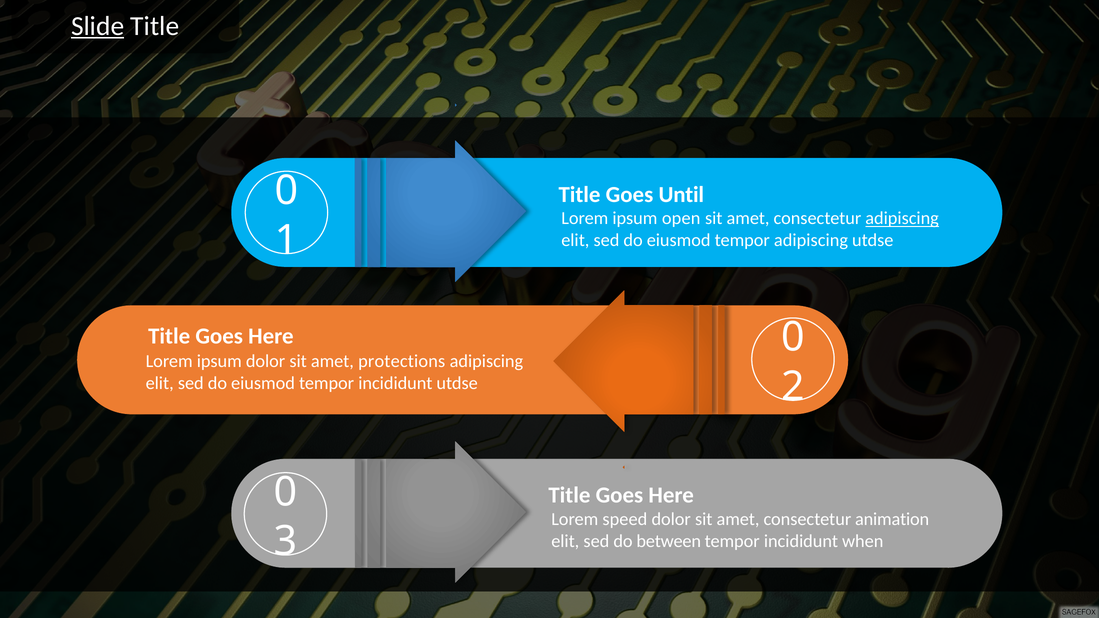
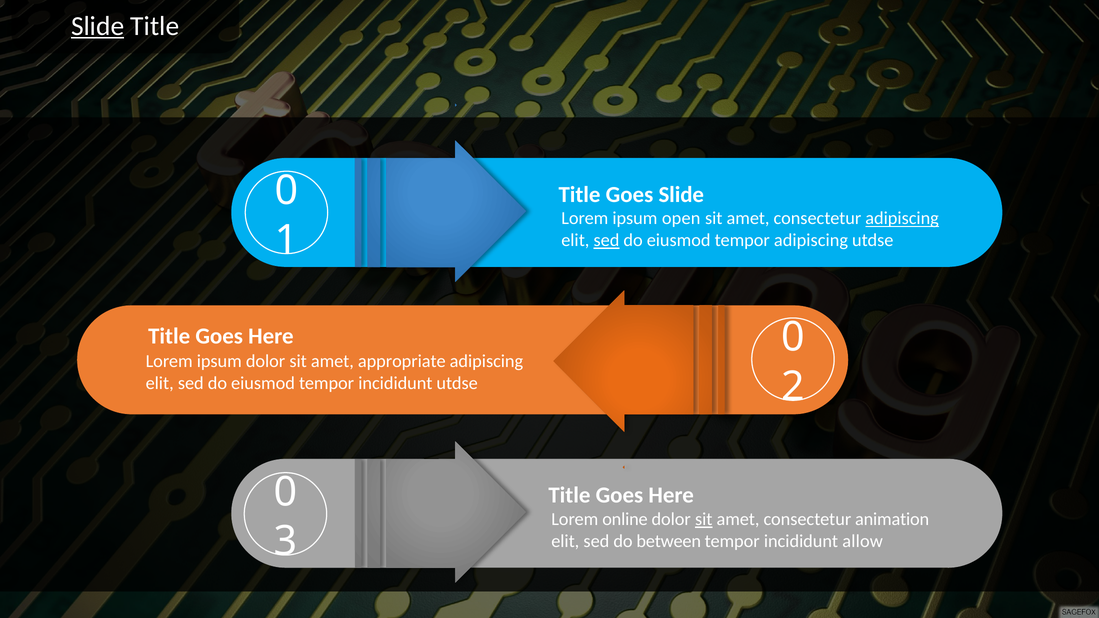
Goes Until: Until -> Slide
sed at (606, 240) underline: none -> present
protections: protections -> appropriate
speed: speed -> online
sit at (704, 519) underline: none -> present
when: when -> allow
